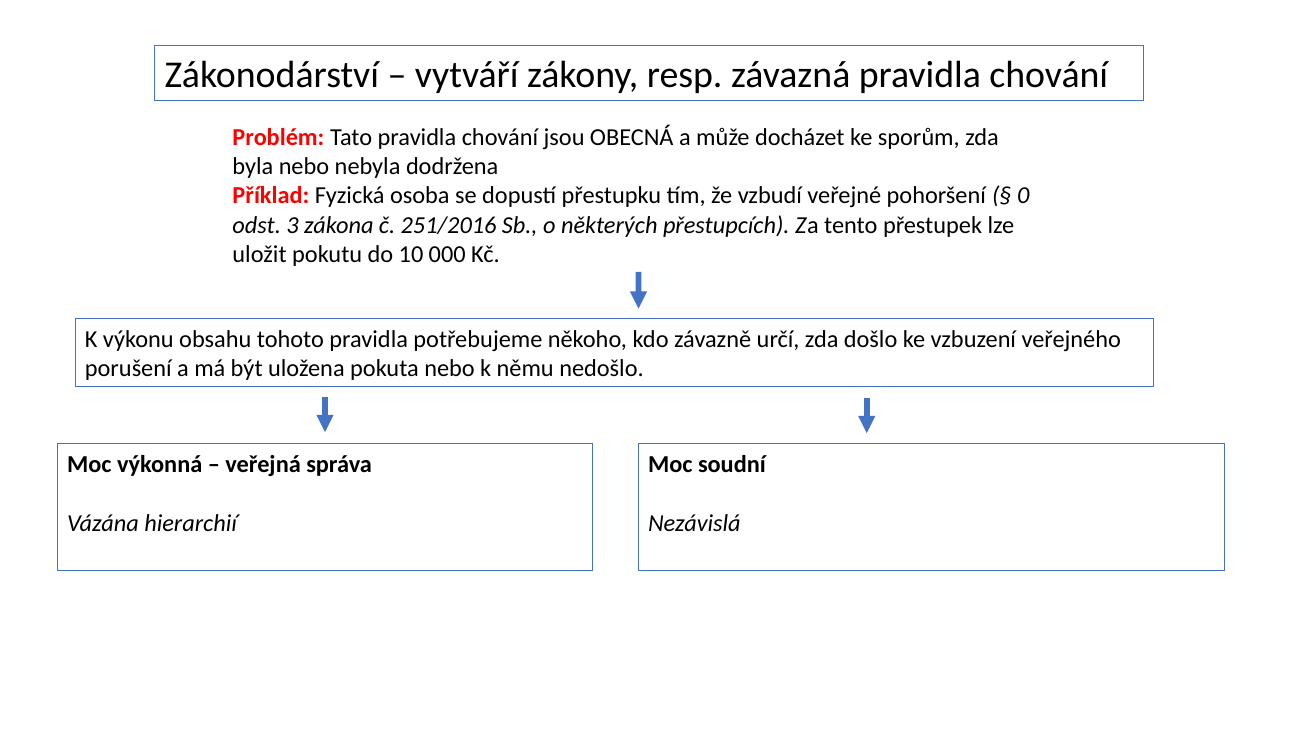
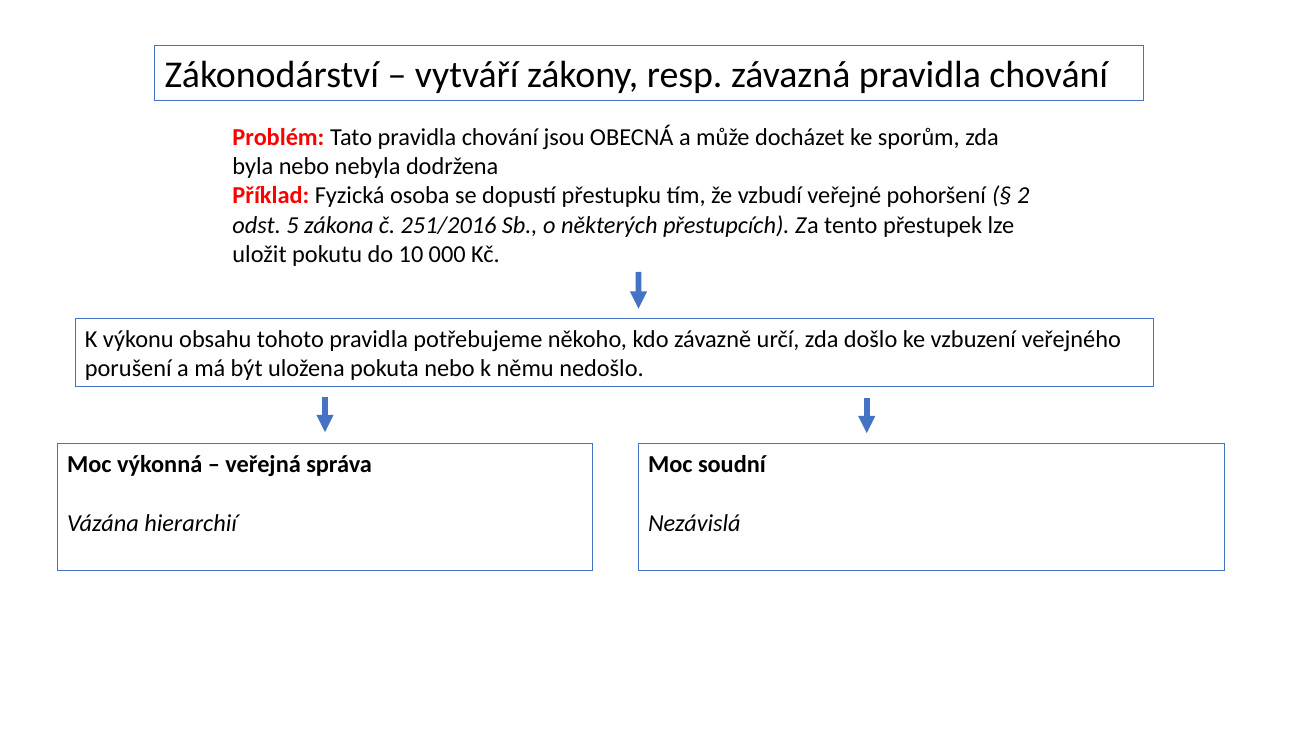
0: 0 -> 2
3: 3 -> 5
